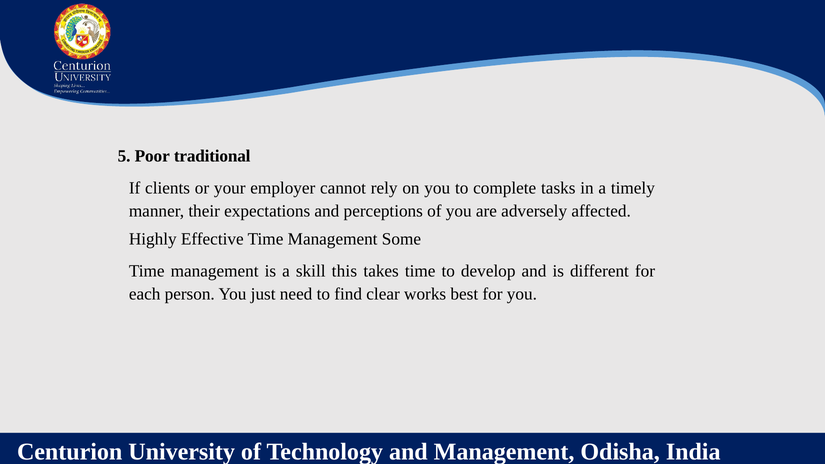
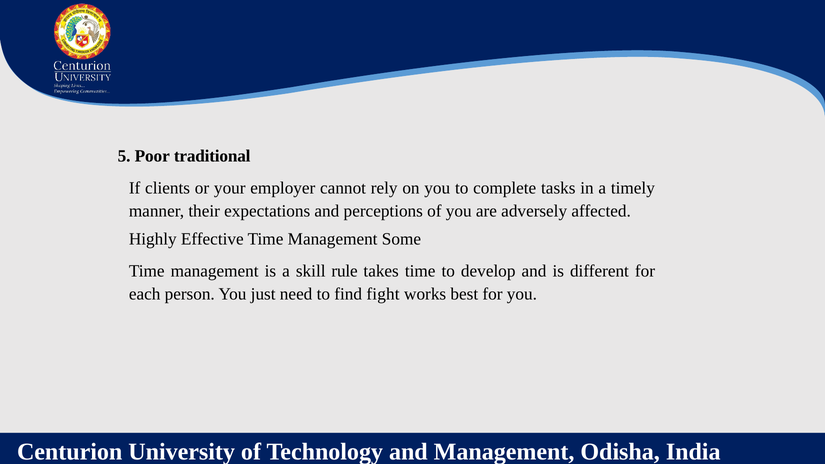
this: this -> rule
clear: clear -> fight
